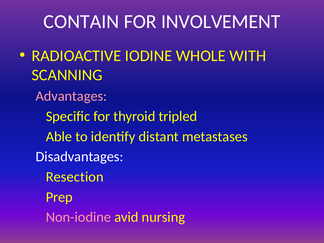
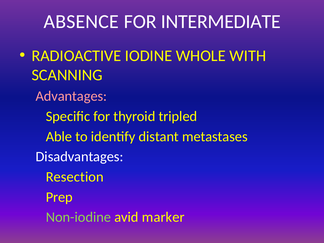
CONTAIN: CONTAIN -> ABSENCE
INVOLVEMENT: INVOLVEMENT -> INTERMEDIATE
Non-iodine colour: pink -> light green
nursing: nursing -> marker
